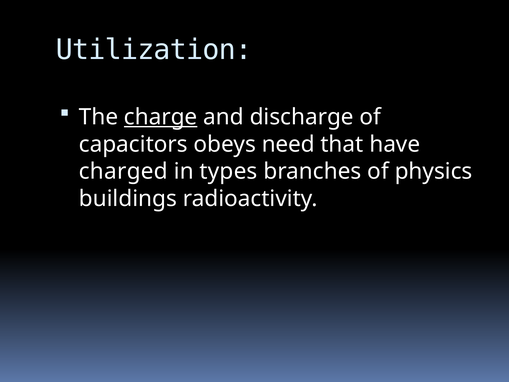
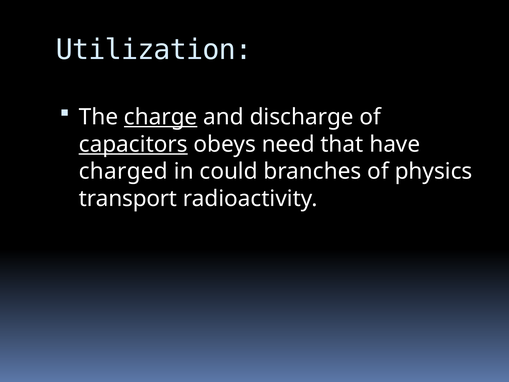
capacitors underline: none -> present
types: types -> could
buildings: buildings -> transport
